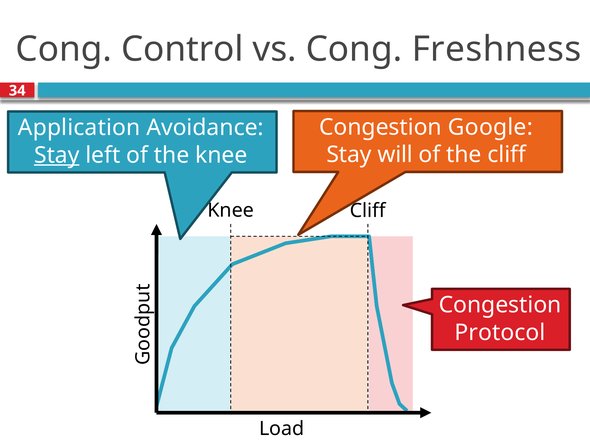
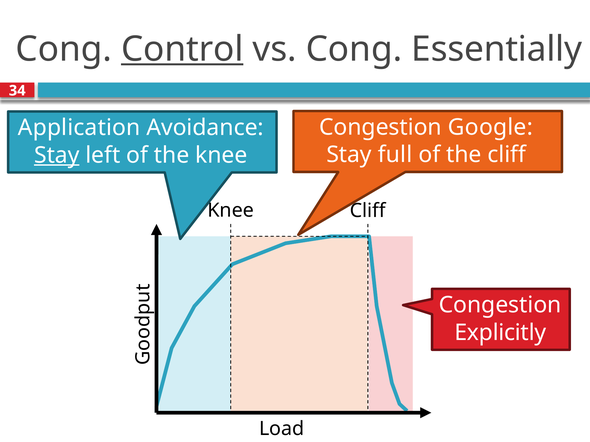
Control underline: none -> present
Freshness: Freshness -> Essentially
will: will -> full
Protocol: Protocol -> Explicitly
